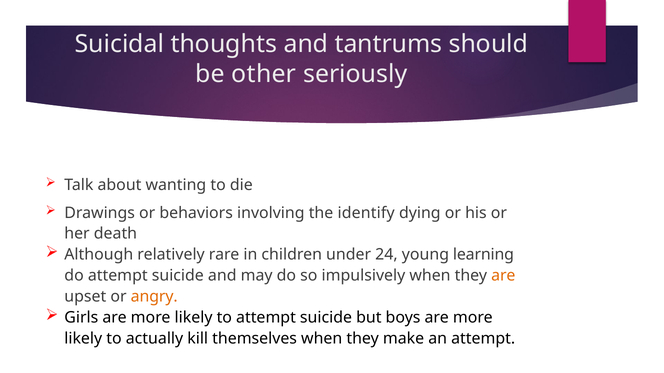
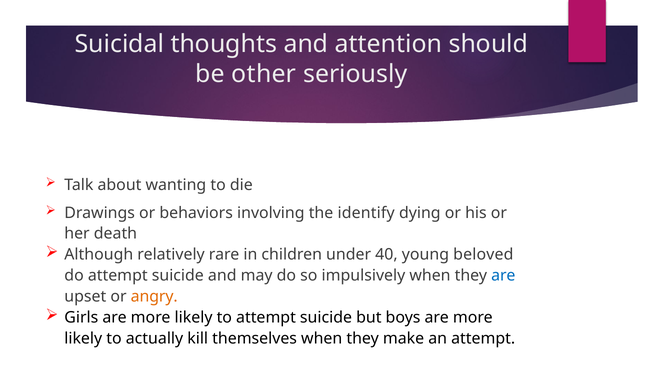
tantrums: tantrums -> attention
24: 24 -> 40
learning: learning -> beloved
are at (503, 276) colour: orange -> blue
